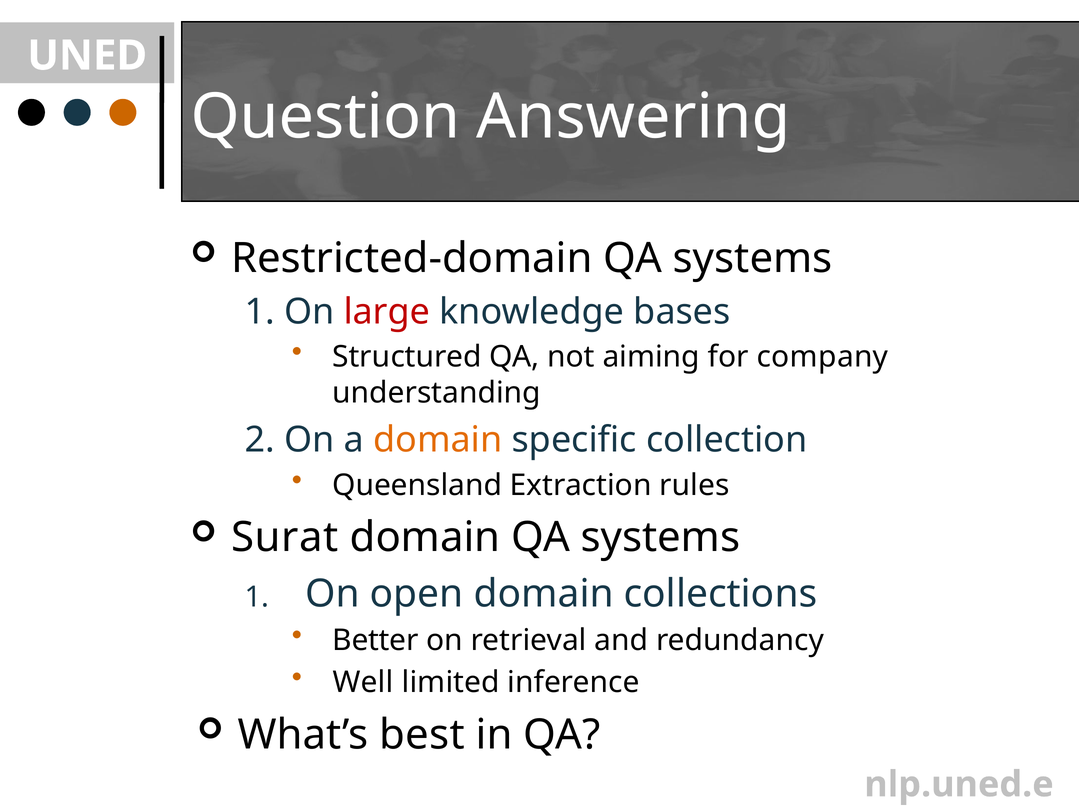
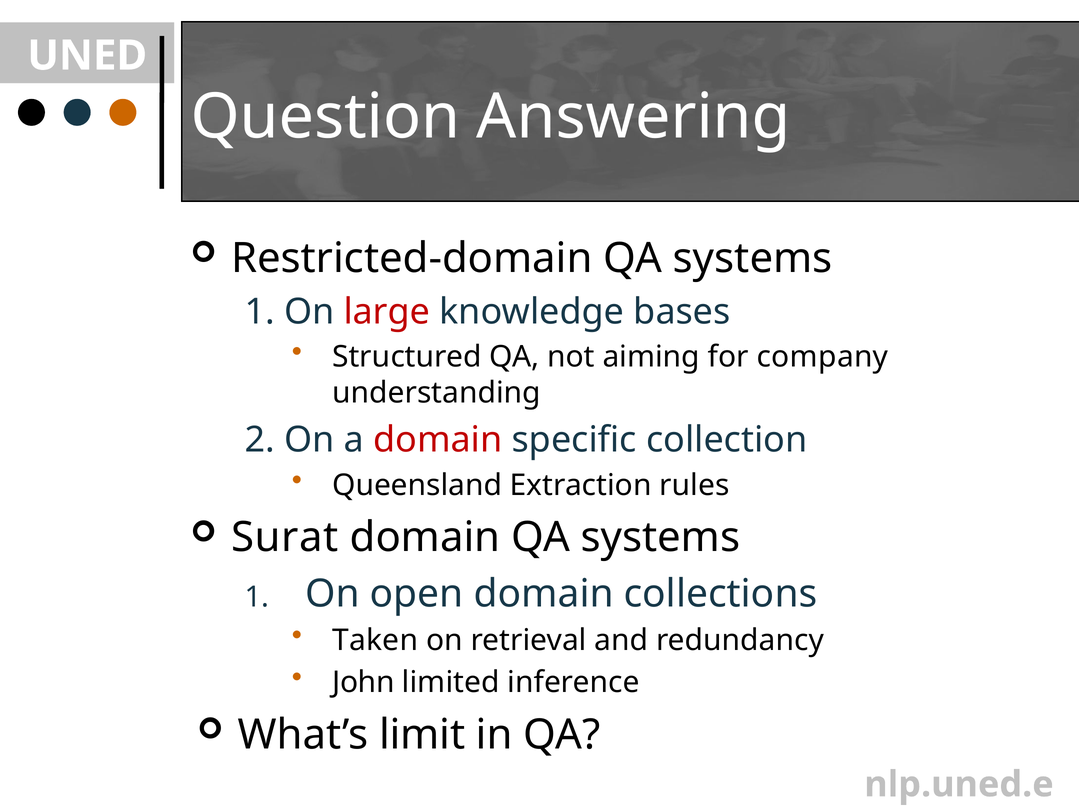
domain at (438, 440) colour: orange -> red
Better: Better -> Taken
Well: Well -> John
best: best -> limit
